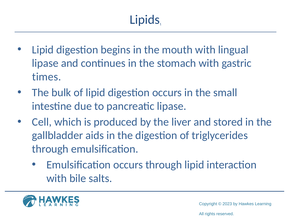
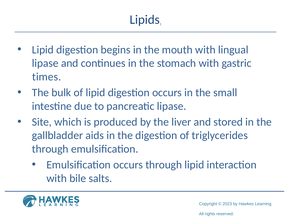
Cell: Cell -> Site
